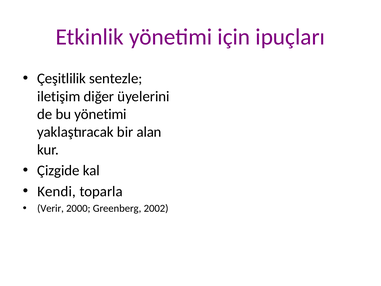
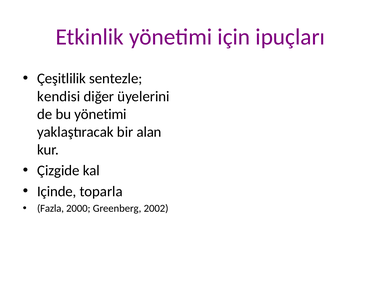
iletişim: iletişim -> kendisi
Kendi: Kendi -> Içinde
Verir: Verir -> Fazla
